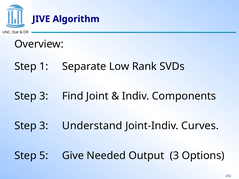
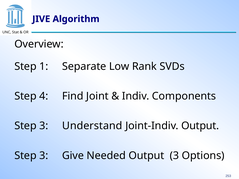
3 at (44, 96): 3 -> 4
Joint-Indiv Curves: Curves -> Output
5 at (44, 156): 5 -> 3
